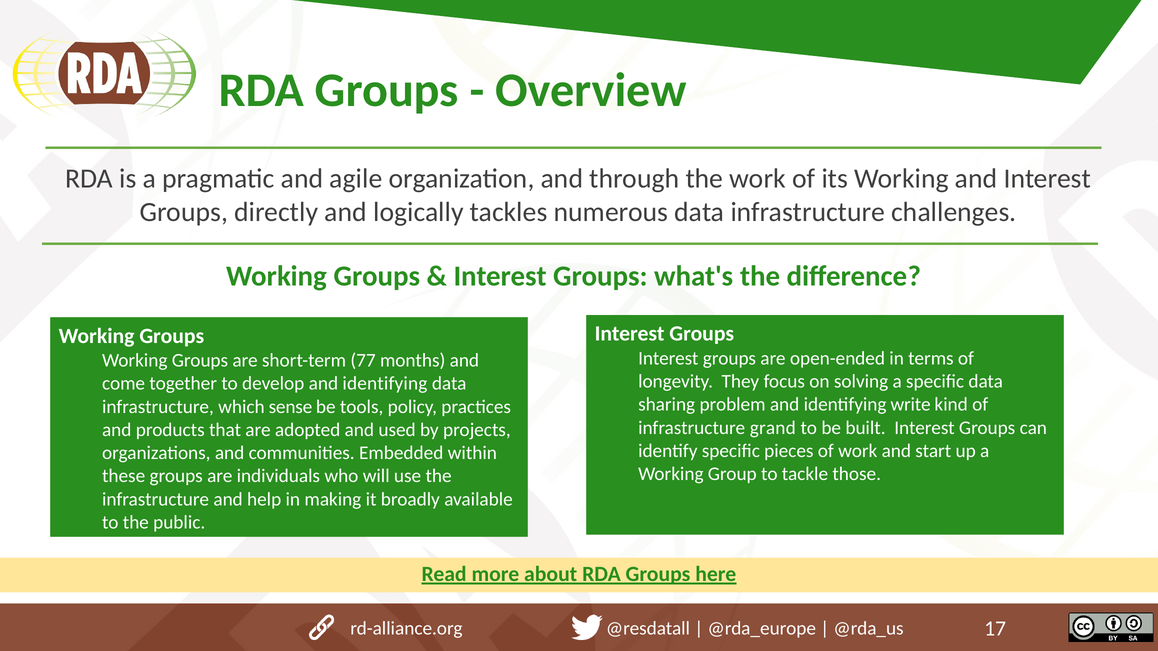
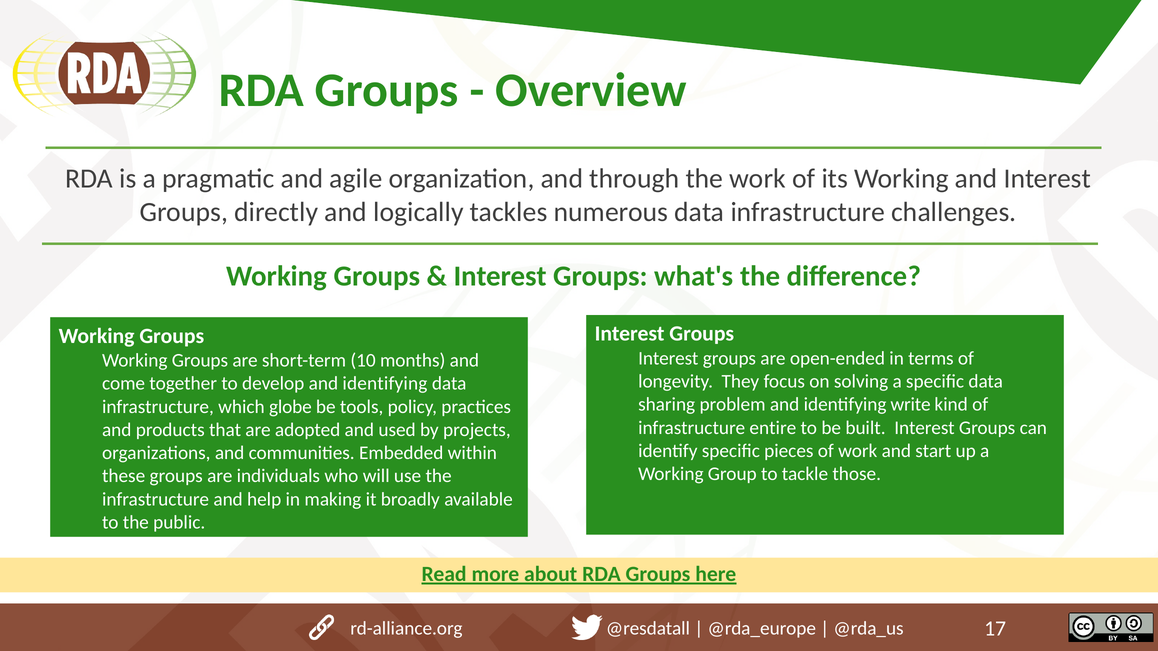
77: 77 -> 10
sense: sense -> globe
grand: grand -> entire
